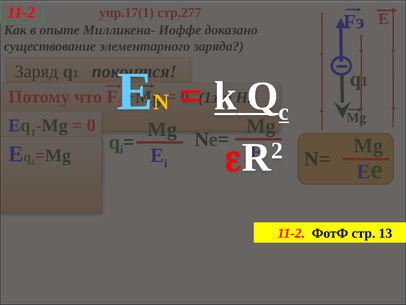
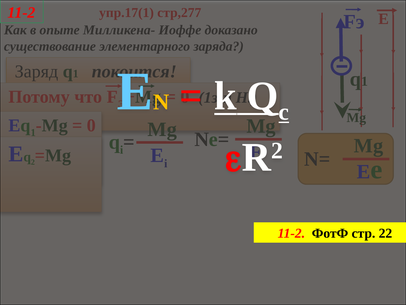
13: 13 -> 22
